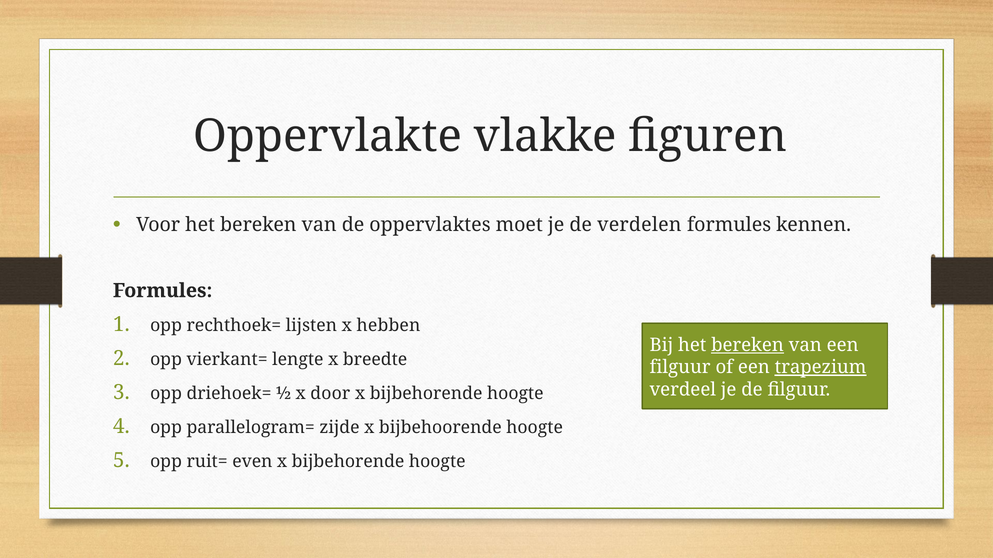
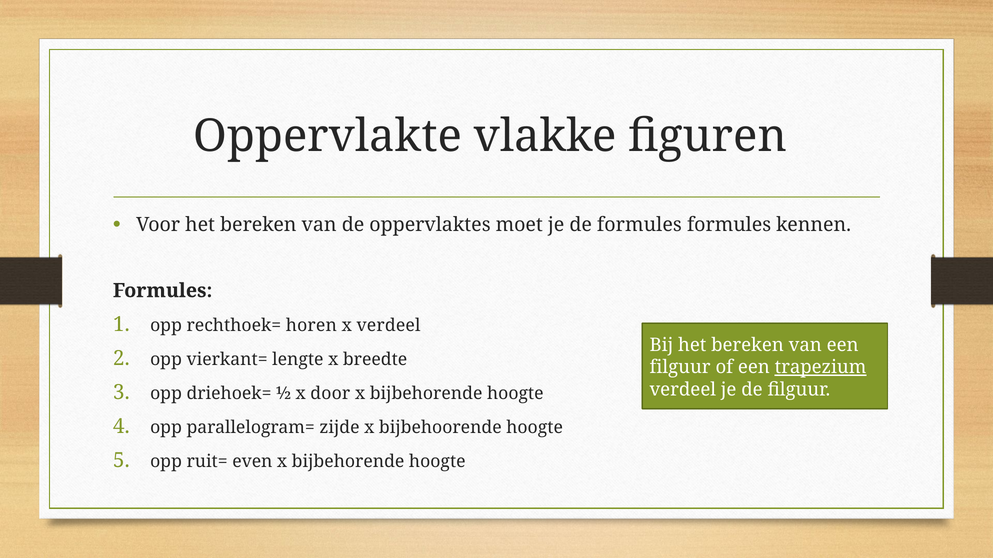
de verdelen: verdelen -> formules
lijsten: lijsten -> horen
x hebben: hebben -> verdeel
bereken at (748, 345) underline: present -> none
